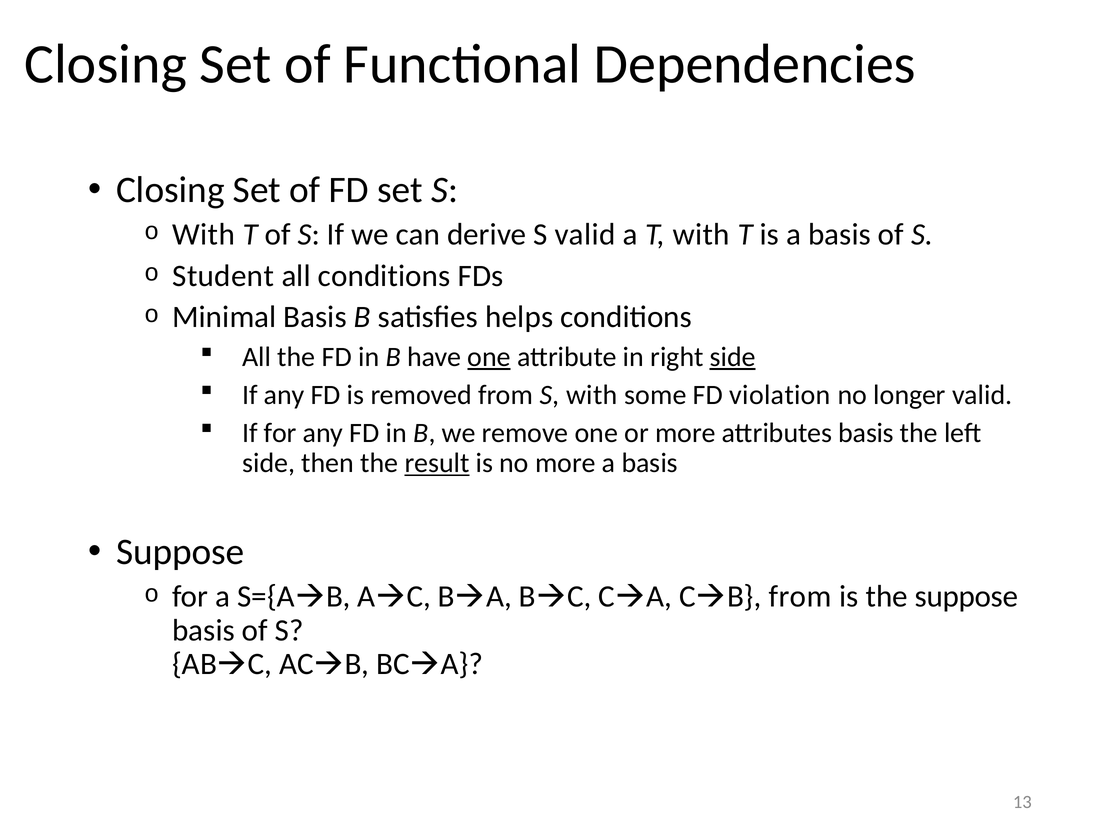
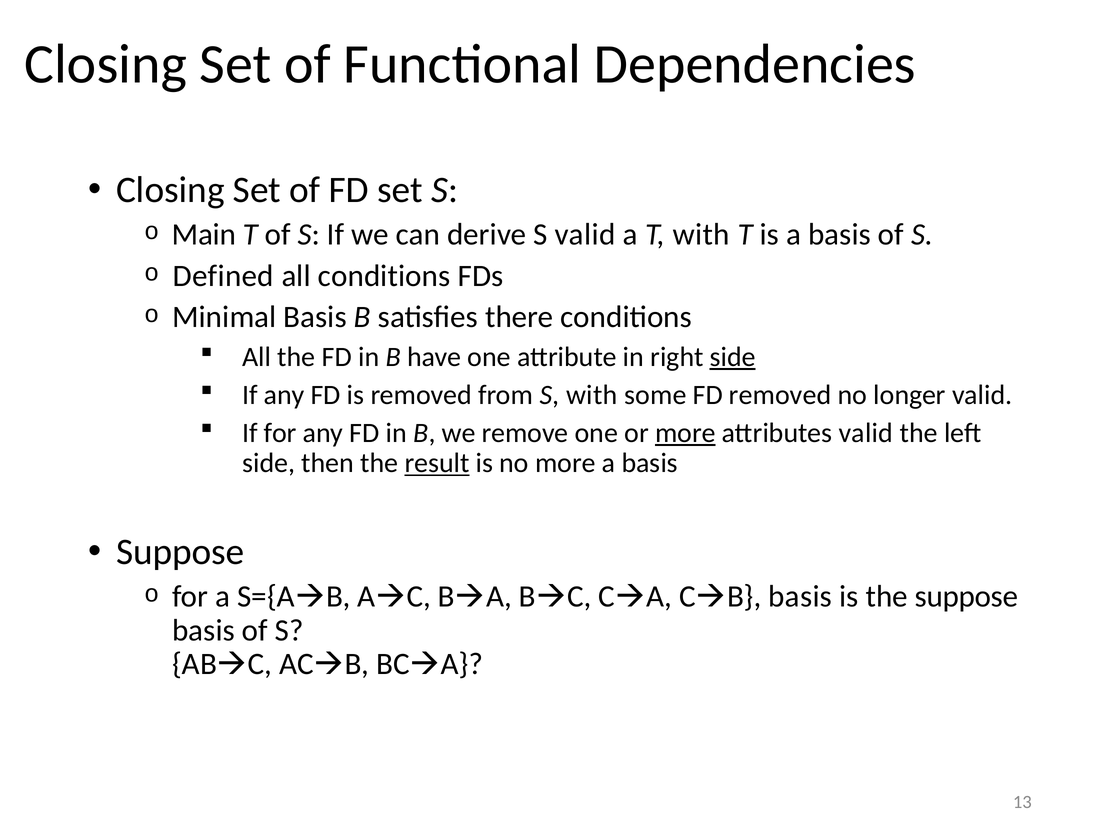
With at (204, 234): With -> Main
Student: Student -> Defined
helps: helps -> there
one at (489, 357) underline: present -> none
FD violation: violation -> removed
more at (685, 433) underline: none -> present
attributes basis: basis -> valid
CB from: from -> basis
